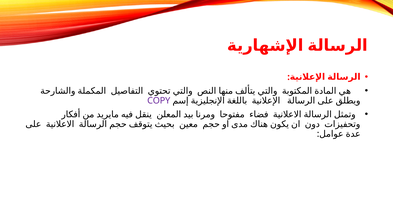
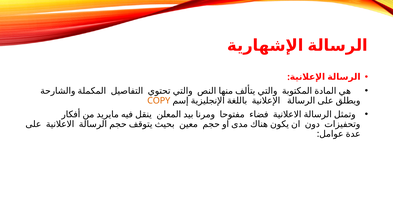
COPY colour: purple -> orange
